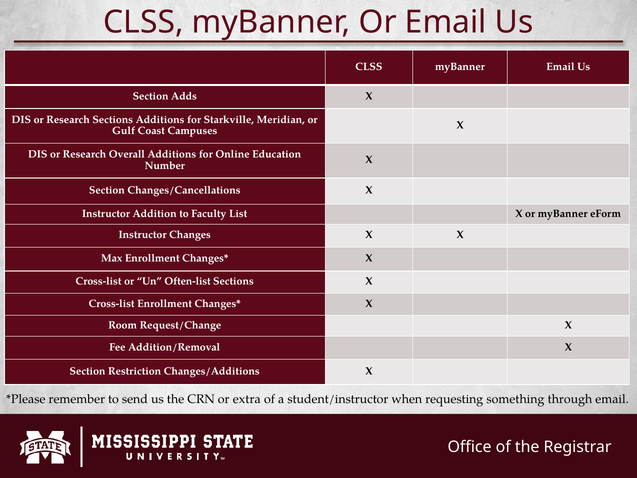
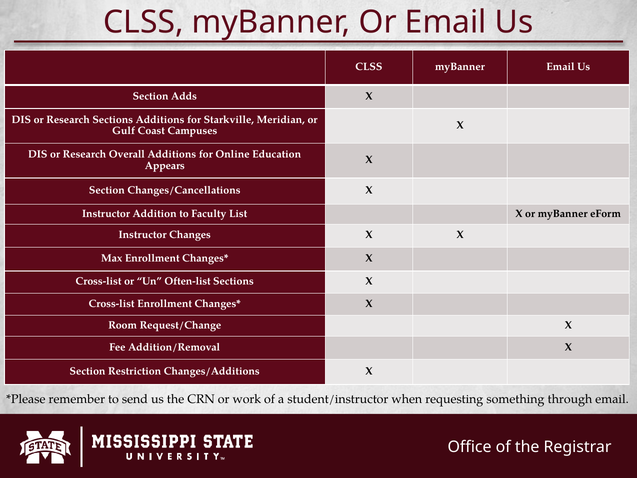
Number: Number -> Appears
extra: extra -> work
